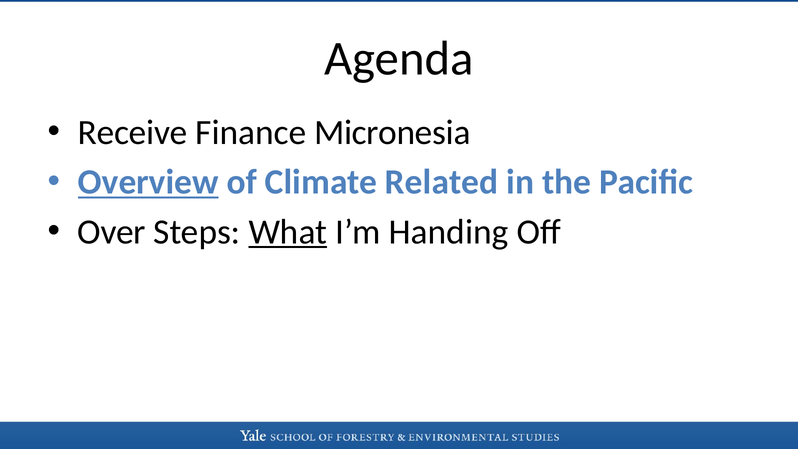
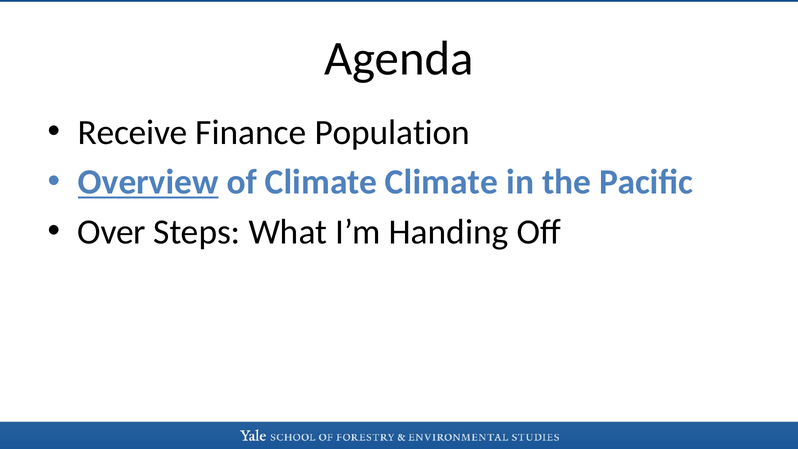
Micronesia: Micronesia -> Population
Climate Related: Related -> Climate
What underline: present -> none
